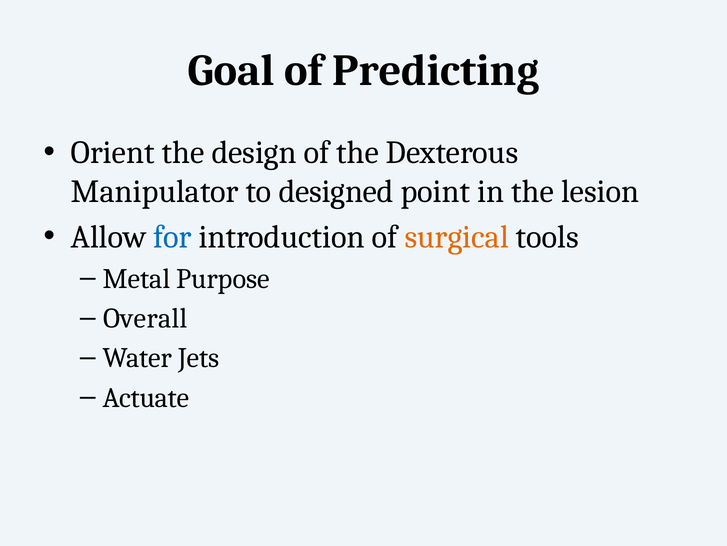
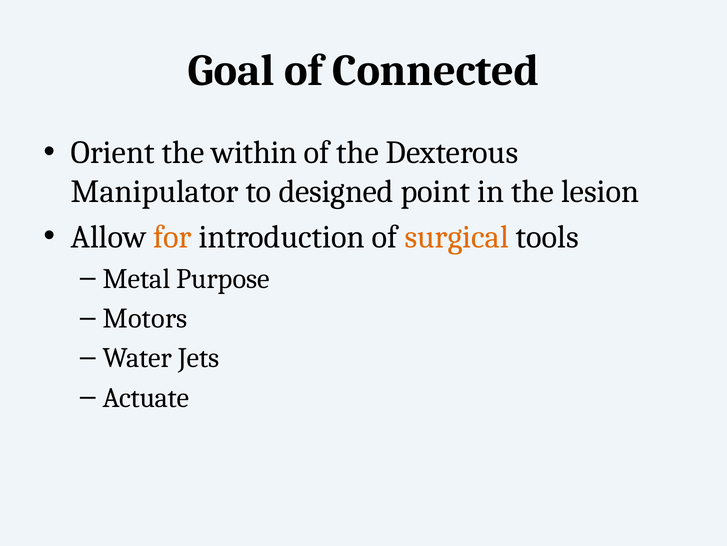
Predicting: Predicting -> Connected
design: design -> within
for colour: blue -> orange
Overall: Overall -> Motors
